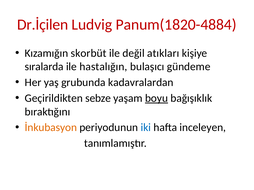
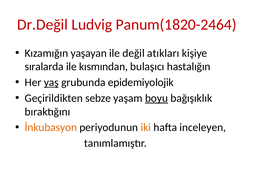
Dr.İçilen: Dr.İçilen -> Dr.Değil
Panum(1820-4884: Panum(1820-4884 -> Panum(1820-2464
skorbüt: skorbüt -> yaşayan
hastalığın: hastalığın -> kısmından
gündeme: gündeme -> hastalığın
yaş underline: none -> present
kadavralardan: kadavralardan -> epidemiyolojik
iki colour: blue -> orange
